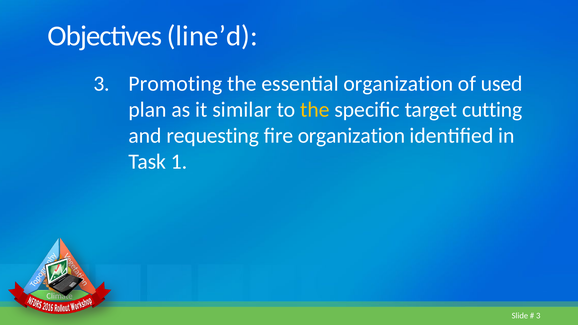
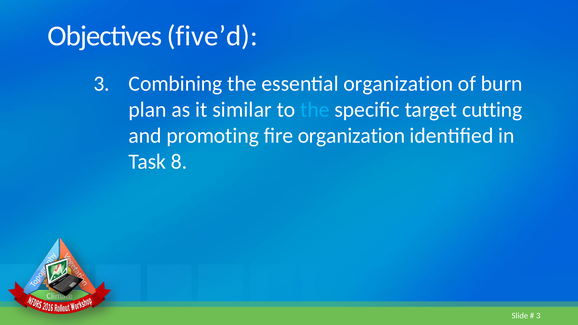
line’d: line’d -> five’d
Promoting: Promoting -> Combining
used: used -> burn
the at (315, 110) colour: yellow -> light blue
requesting: requesting -> promoting
1: 1 -> 8
